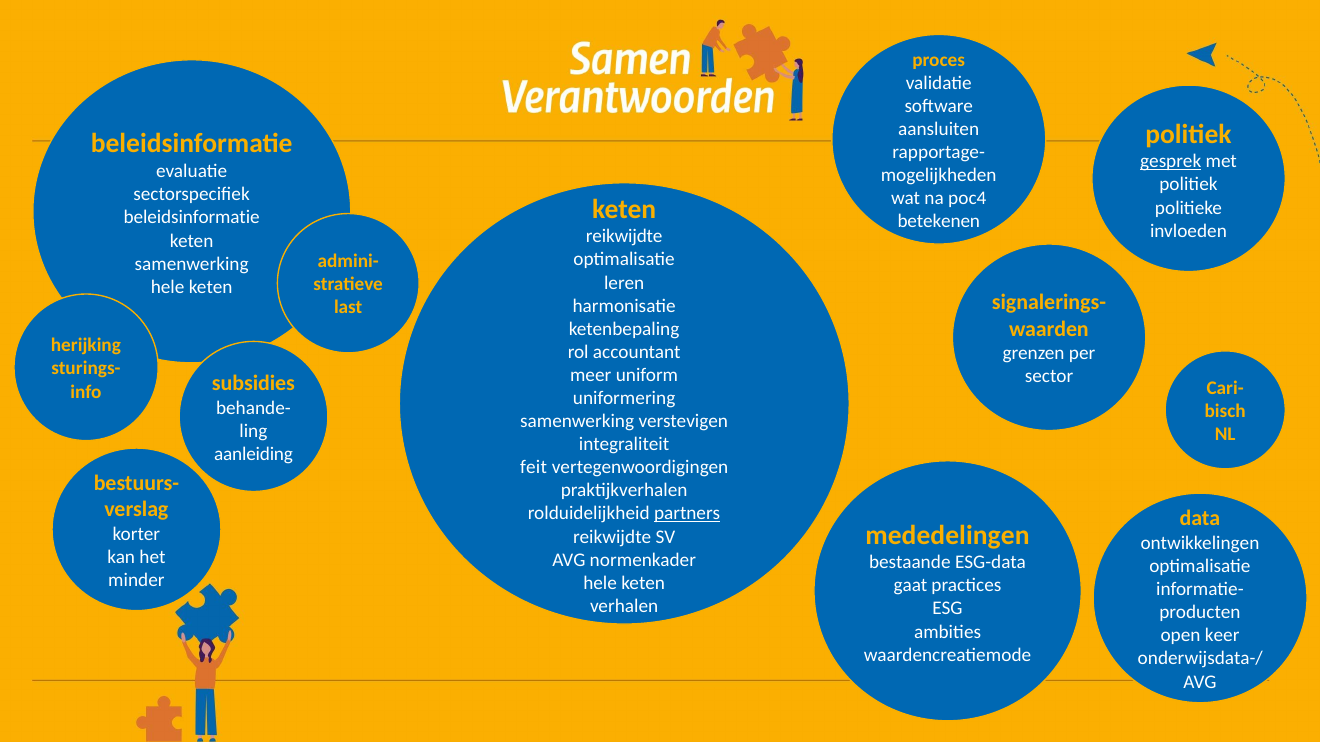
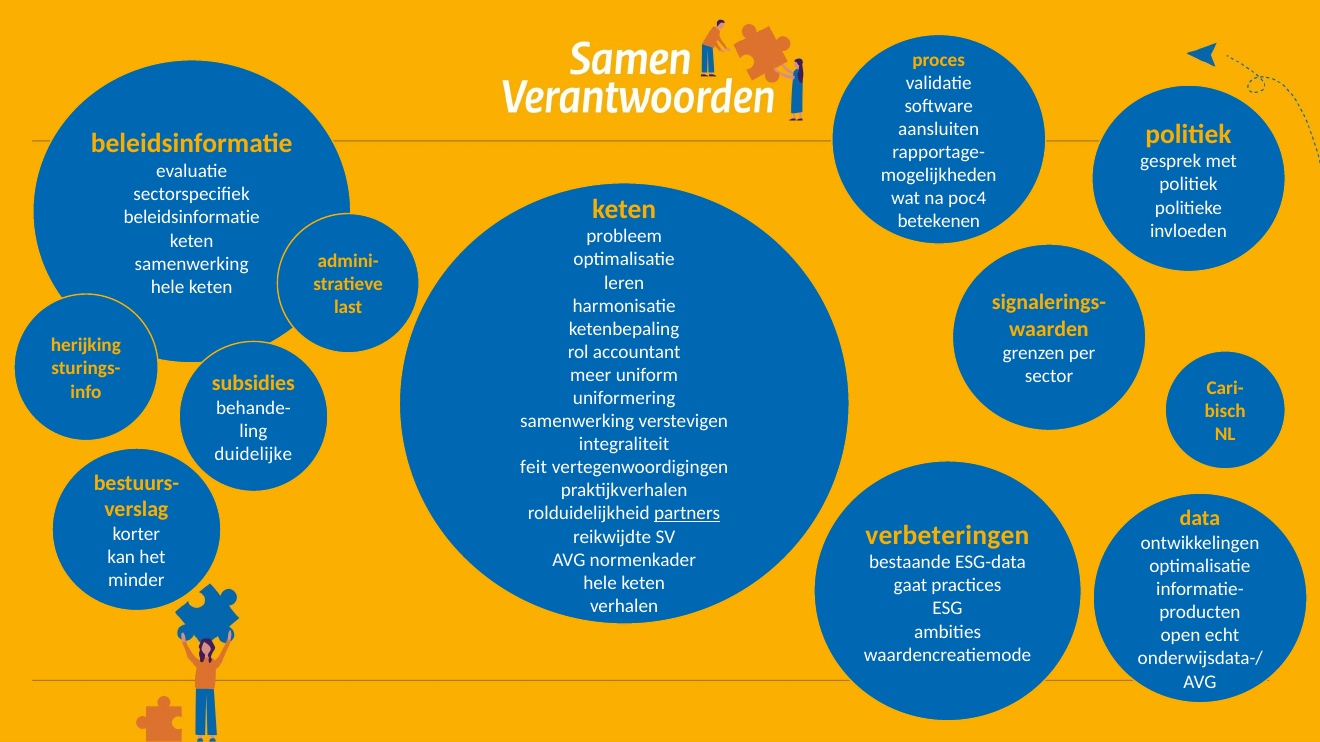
gesprek underline: present -> none
reikwijdte at (624, 237): reikwijdte -> probleem
aanleiding: aanleiding -> duidelijke
mededelingen: mededelingen -> verbeteringen
keer: keer -> echt
